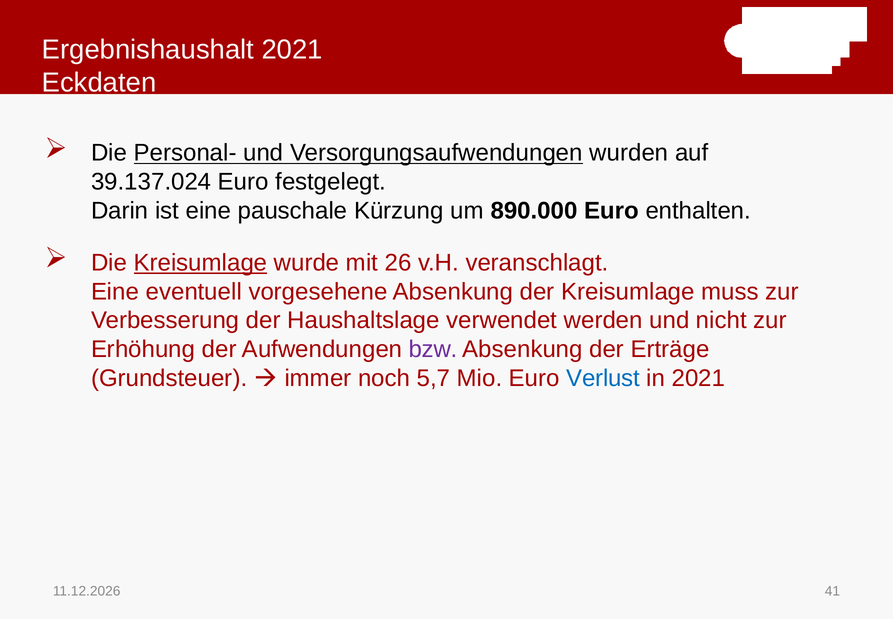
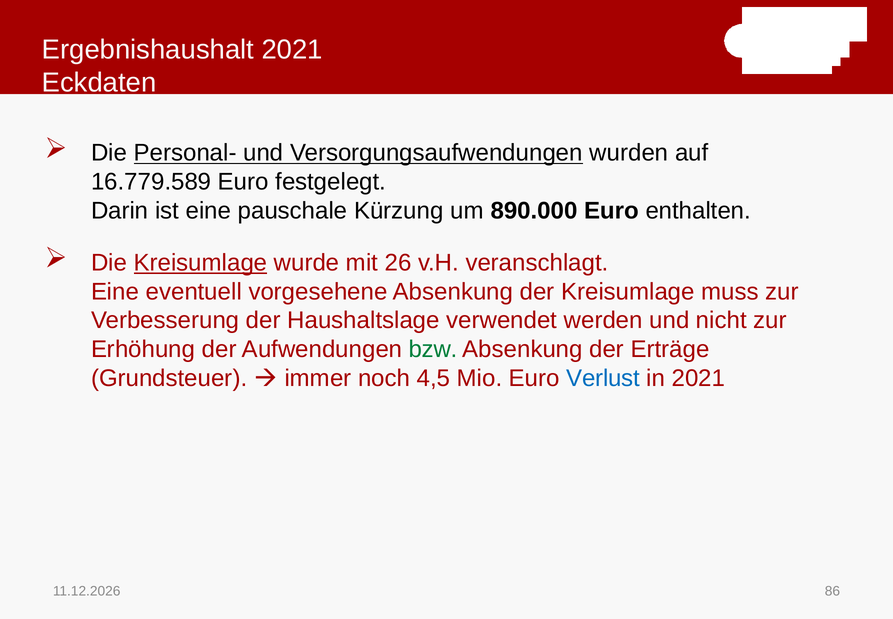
39.137.024: 39.137.024 -> 16.779.589
bzw colour: purple -> green
5,7: 5,7 -> 4,5
41: 41 -> 86
